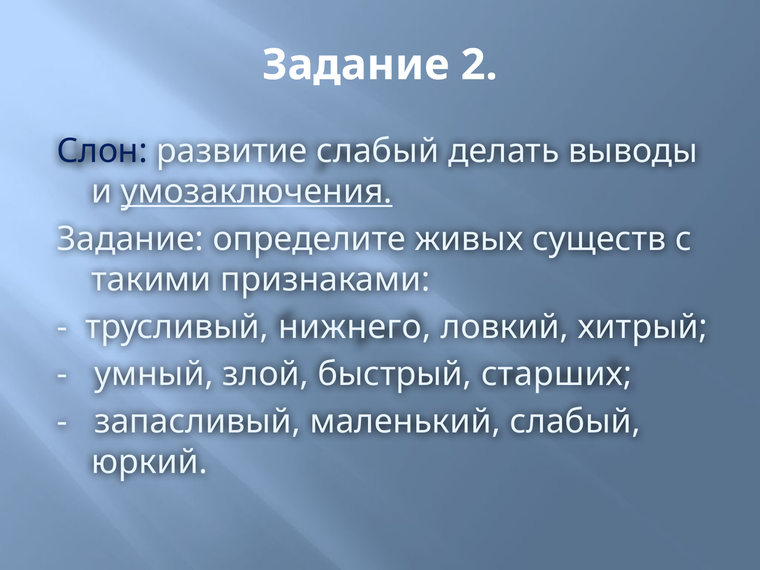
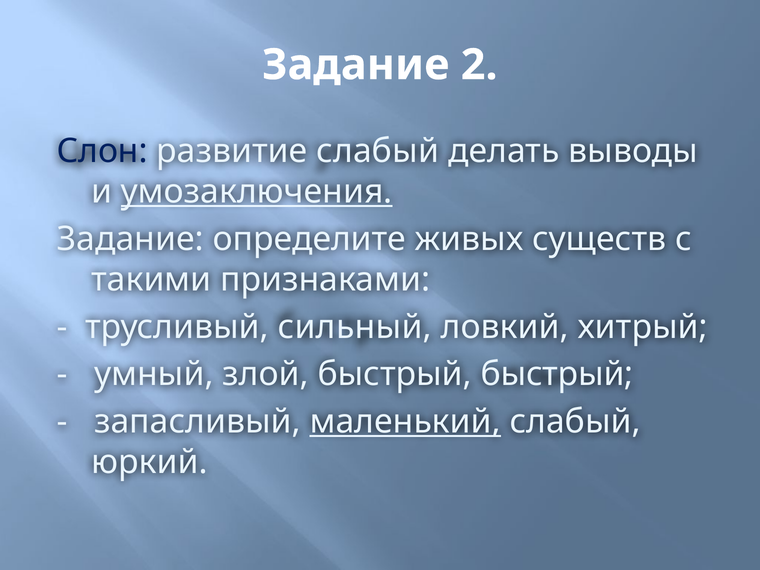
нижнего: нижнего -> сильный
быстрый старших: старших -> быстрый
маленький underline: none -> present
